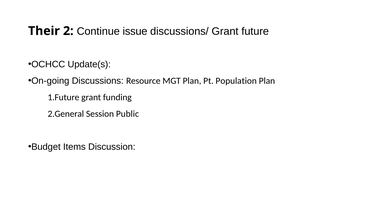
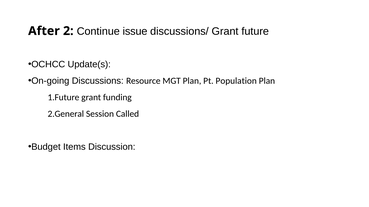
Their: Their -> After
Public: Public -> Called
